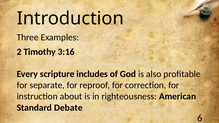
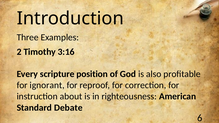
includes: includes -> position
separate: separate -> ignorant
